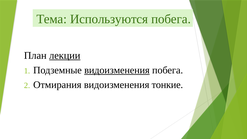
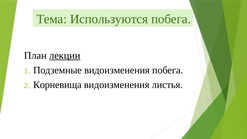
видоизменения at (117, 70) underline: present -> none
Отмирания: Отмирания -> Корневища
тонкие: тонкие -> листья
